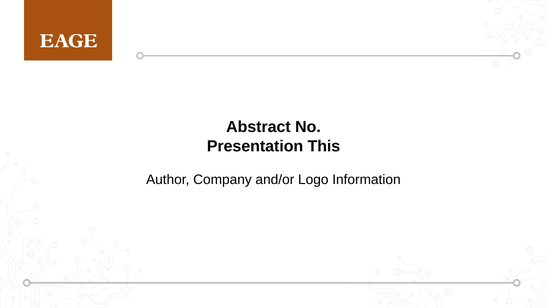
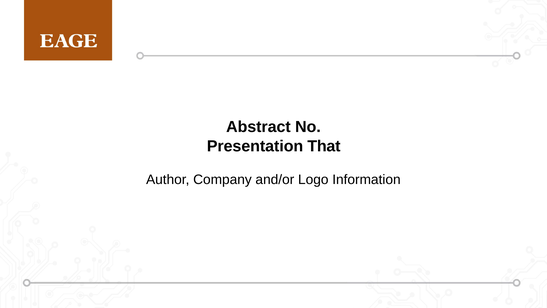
This: This -> That
